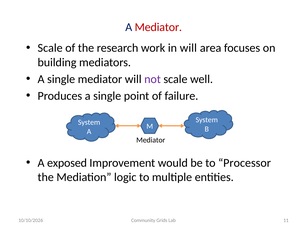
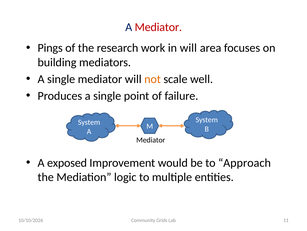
Scale at (50, 48): Scale -> Pings
not colour: purple -> orange
Processor: Processor -> Approach
